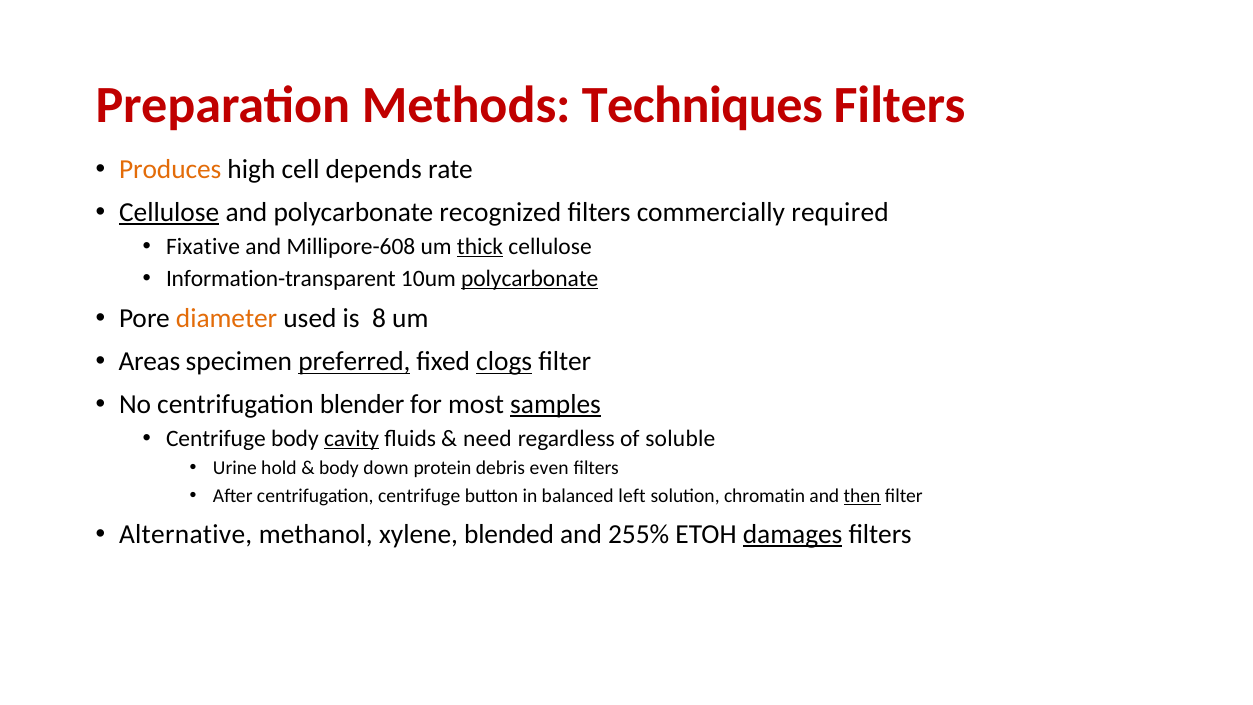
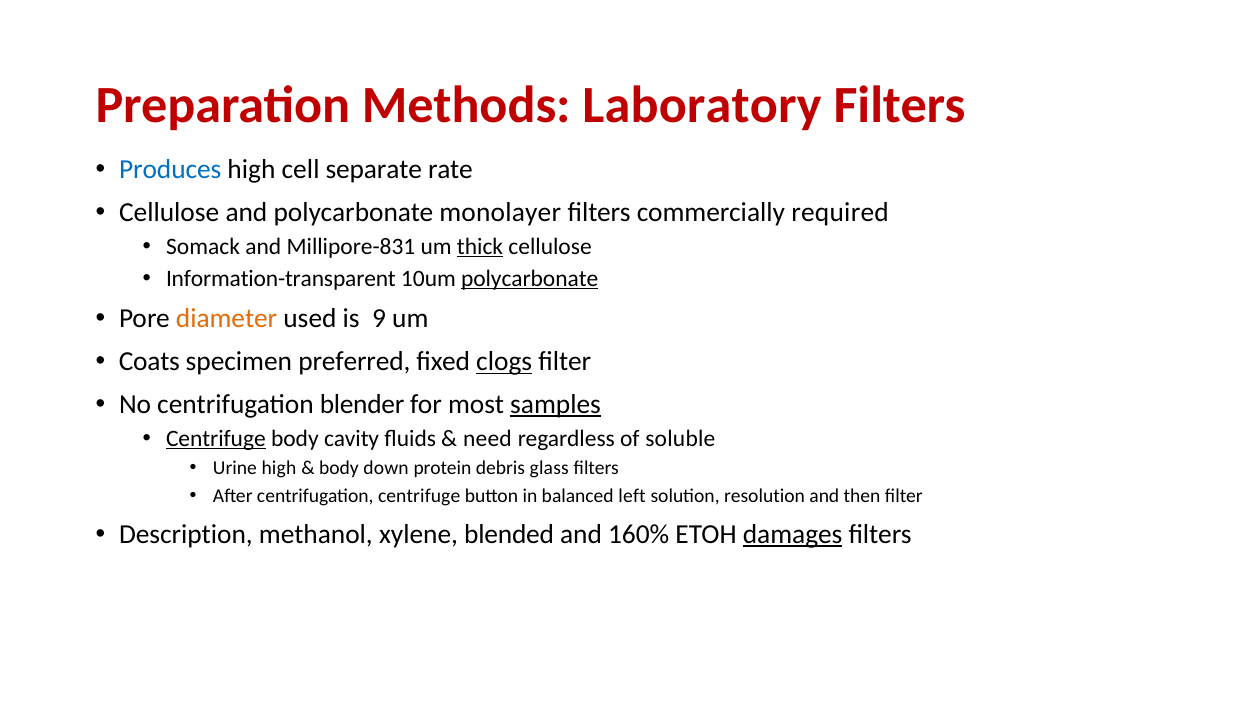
Techniques: Techniques -> Laboratory
Produces colour: orange -> blue
depends: depends -> separate
Cellulose at (169, 212) underline: present -> none
recognized: recognized -> monolayer
Fixative: Fixative -> Somack
Millipore-608: Millipore-608 -> Millipore-831
8: 8 -> 9
Areas: Areas -> Coats
preferred underline: present -> none
Centrifuge at (216, 438) underline: none -> present
cavity underline: present -> none
Urine hold: hold -> high
even: even -> glass
chromatin: chromatin -> resolution
then underline: present -> none
Alternative: Alternative -> Description
255%: 255% -> 160%
